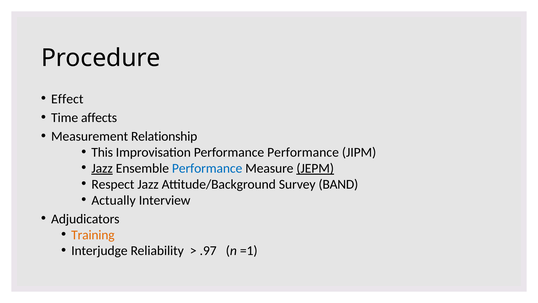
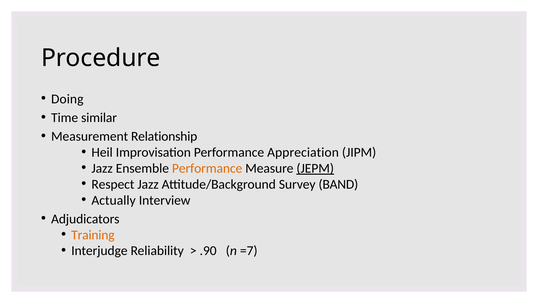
Effect: Effect -> Doing
affects: affects -> similar
This: This -> Heil
Performance Performance: Performance -> Appreciation
Jazz at (102, 168) underline: present -> none
Performance at (207, 168) colour: blue -> orange
.97: .97 -> .90
=1: =1 -> =7
